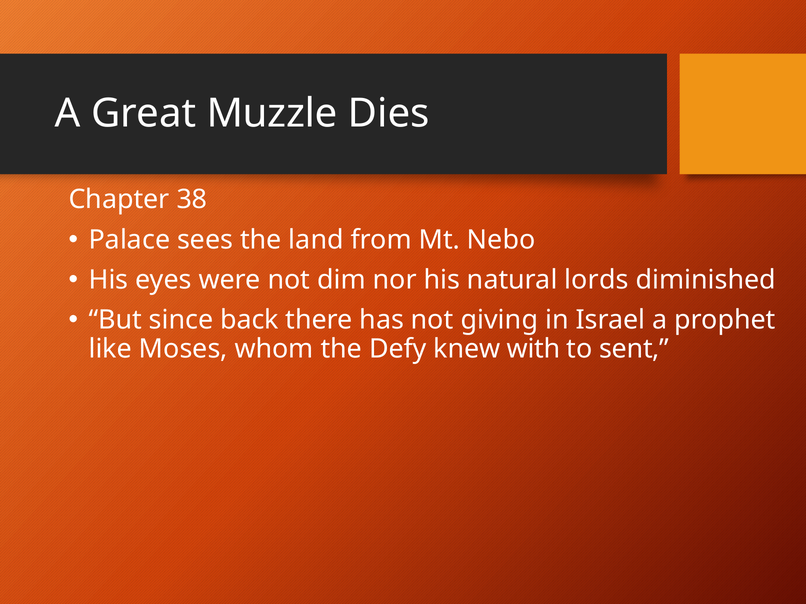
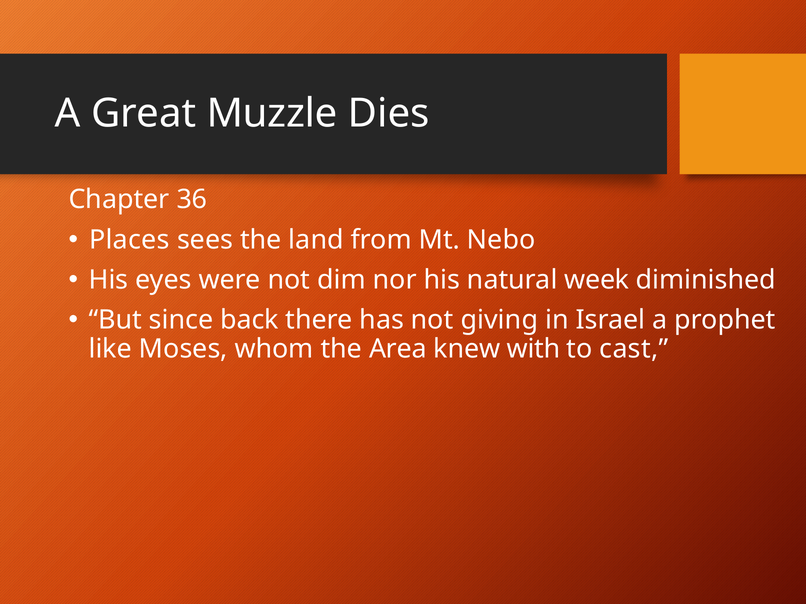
38: 38 -> 36
Palace: Palace -> Places
lords: lords -> week
Defy: Defy -> Area
sent: sent -> cast
